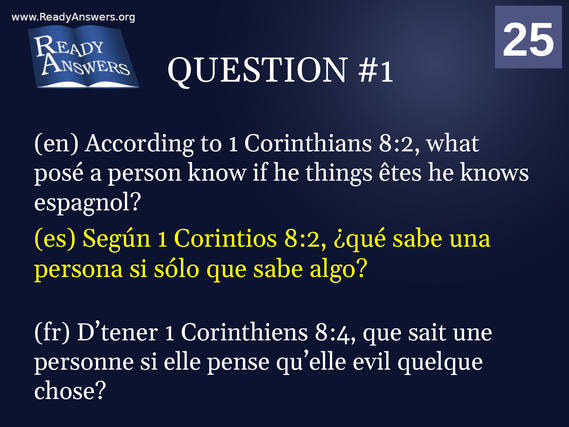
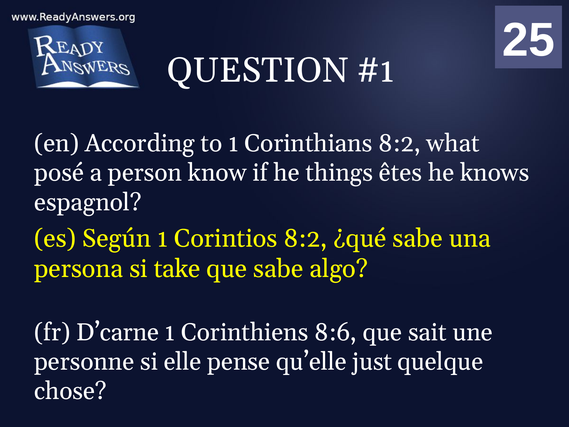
sólo: sólo -> take
D’tener: D’tener -> D’carne
8:4: 8:4 -> 8:6
evil: evil -> just
